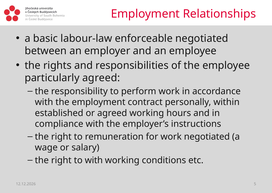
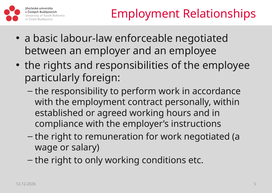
particularly agreed: agreed -> foreign
to with: with -> only
